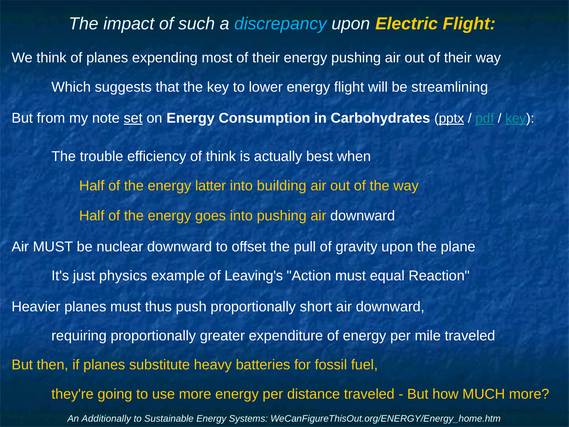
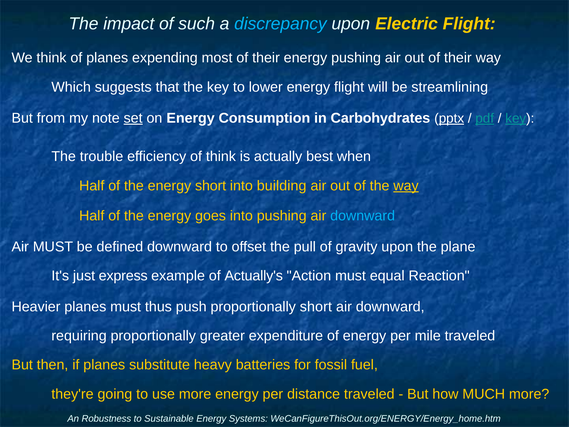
energy latter: latter -> short
way at (406, 186) underline: none -> present
downward at (363, 216) colour: white -> light blue
nuclear: nuclear -> defined
physics: physics -> express
Leaving's: Leaving's -> Actually's
Additionally: Additionally -> Robustness
